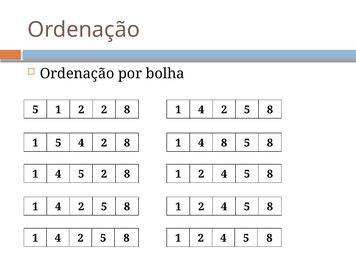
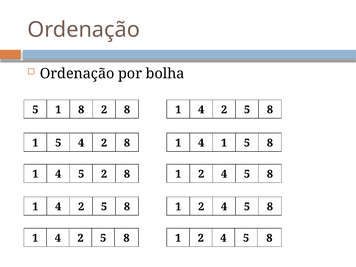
5 1 2: 2 -> 8
4 8: 8 -> 1
